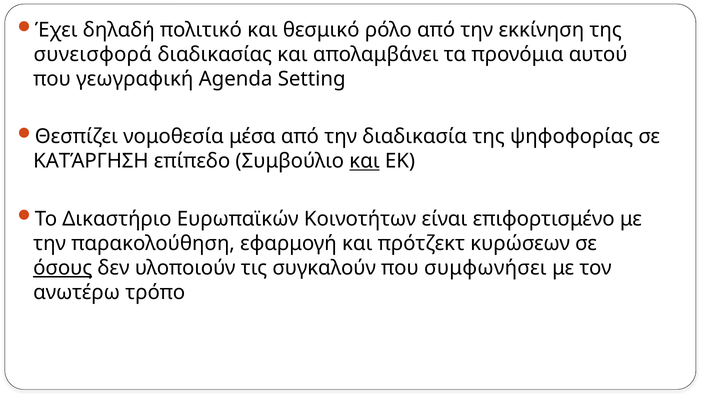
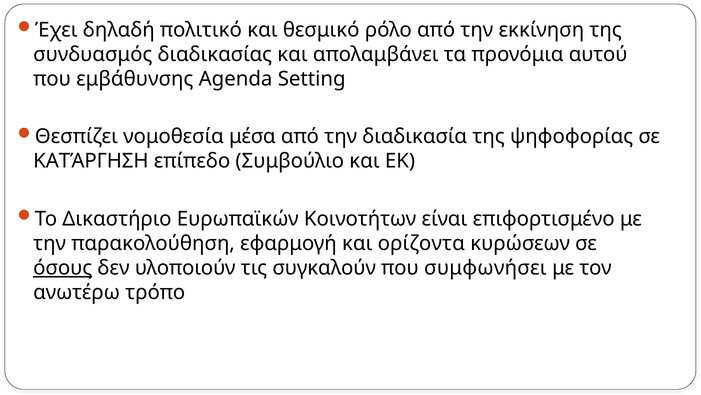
συνεισφορά: συνεισφορά -> συνδυασμός
γεωγραφική: γεωγραφική -> εμβάθυνσης
και at (365, 161) underline: present -> none
πρότζεκτ: πρότζεκτ -> ορίζοντα
